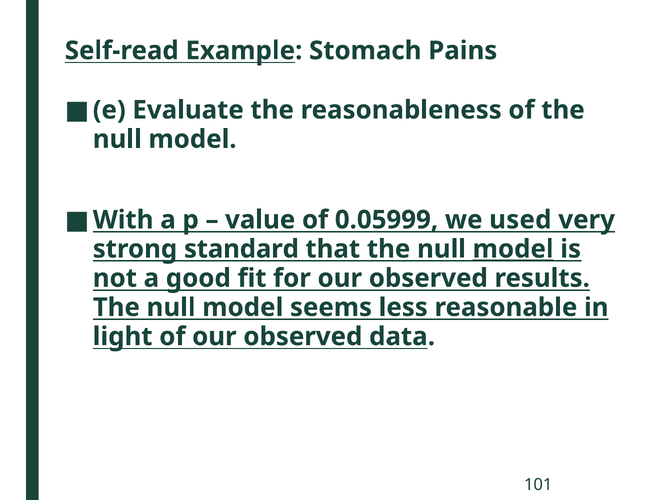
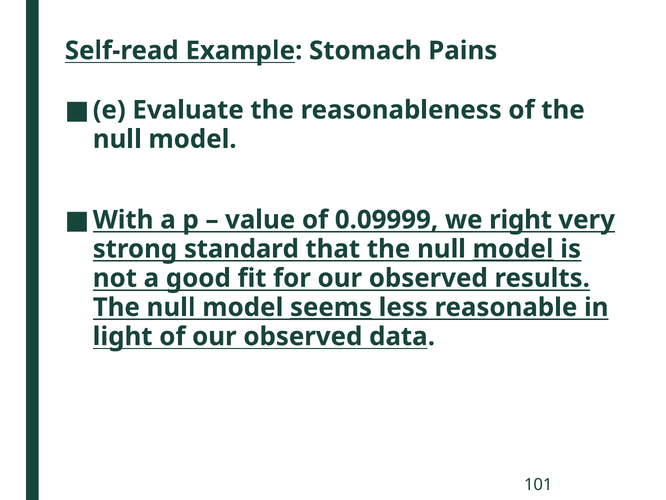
0.05999: 0.05999 -> 0.09999
used: used -> right
seems underline: none -> present
